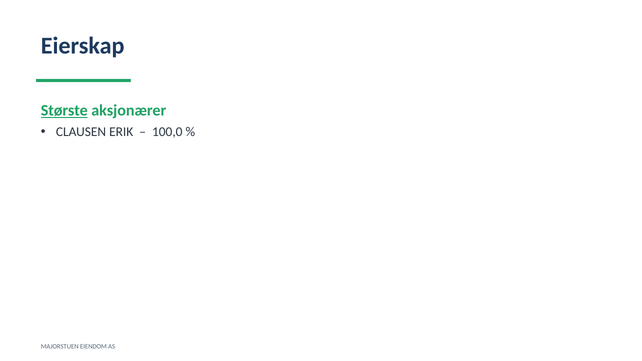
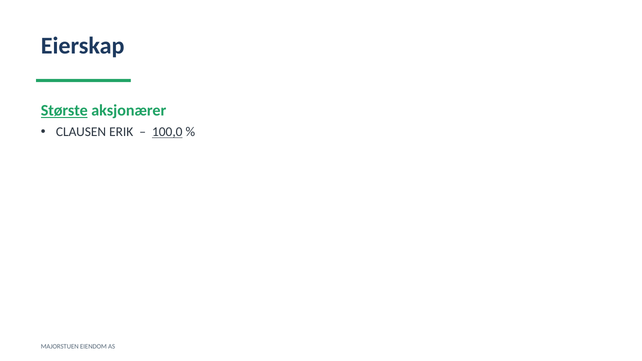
100,0 underline: none -> present
